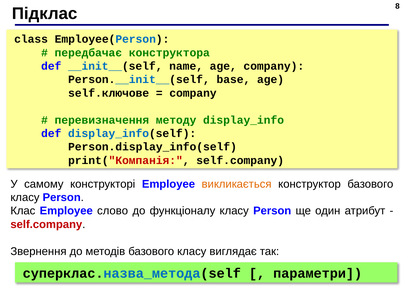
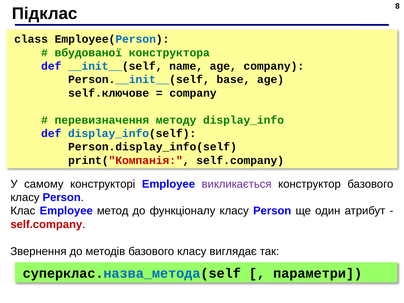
передбачає: передбачає -> вбудованої
викликається colour: orange -> purple
слово: слово -> метод
